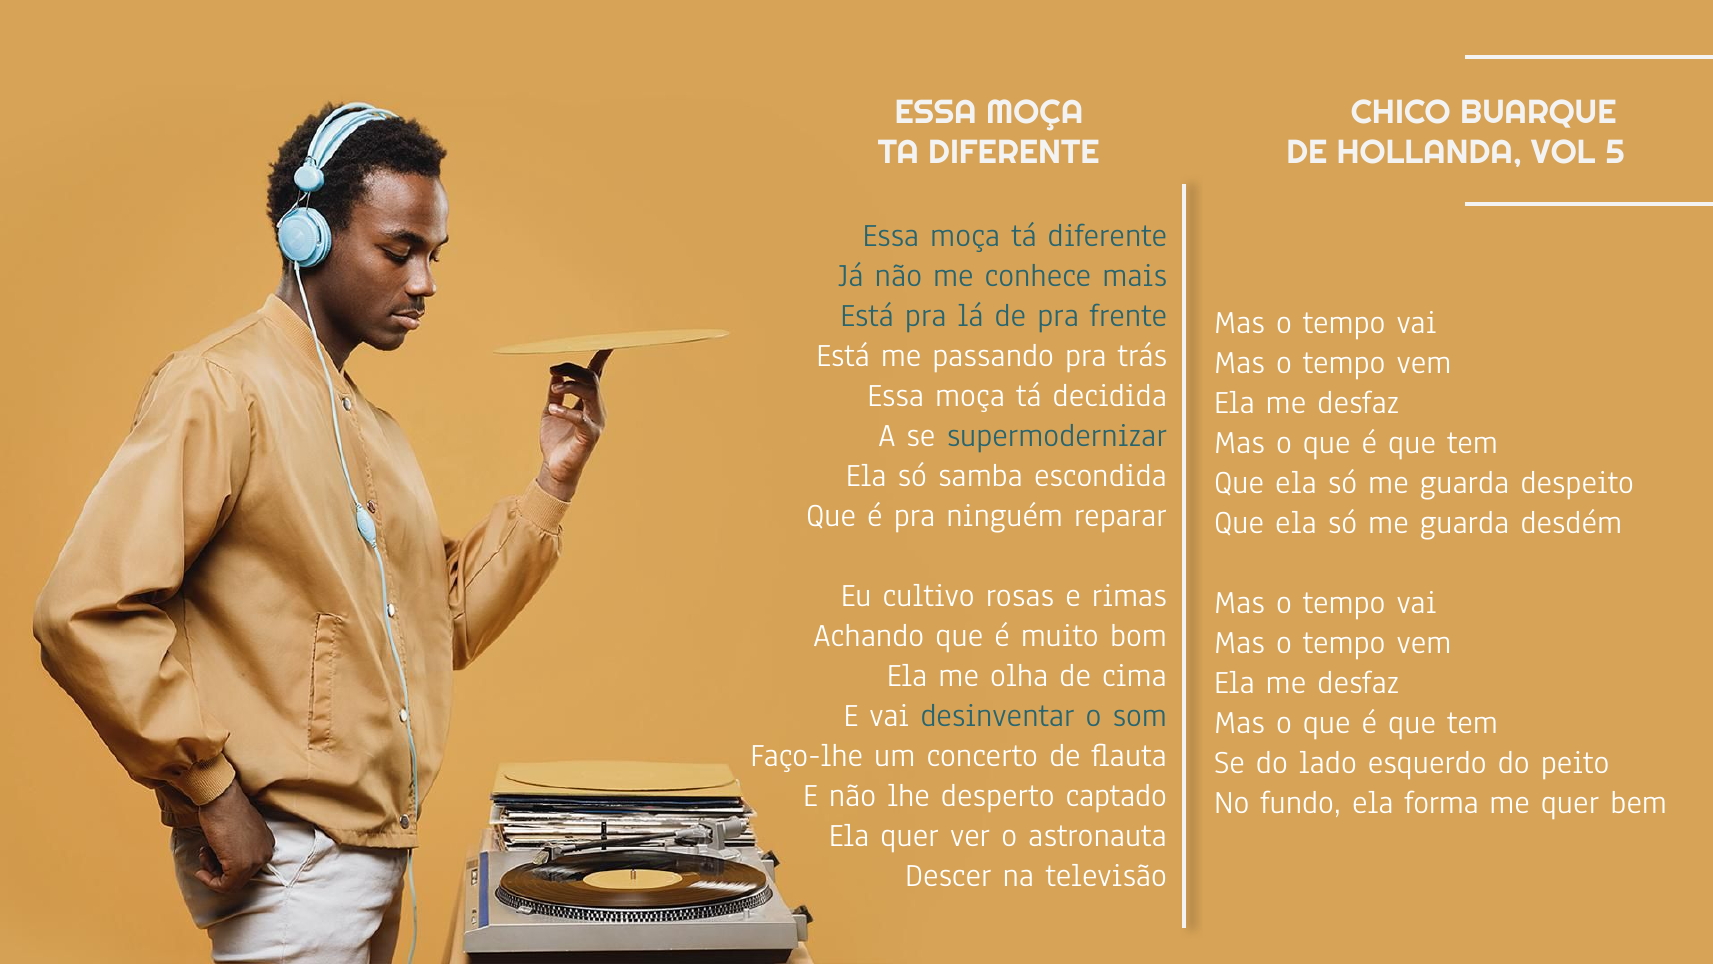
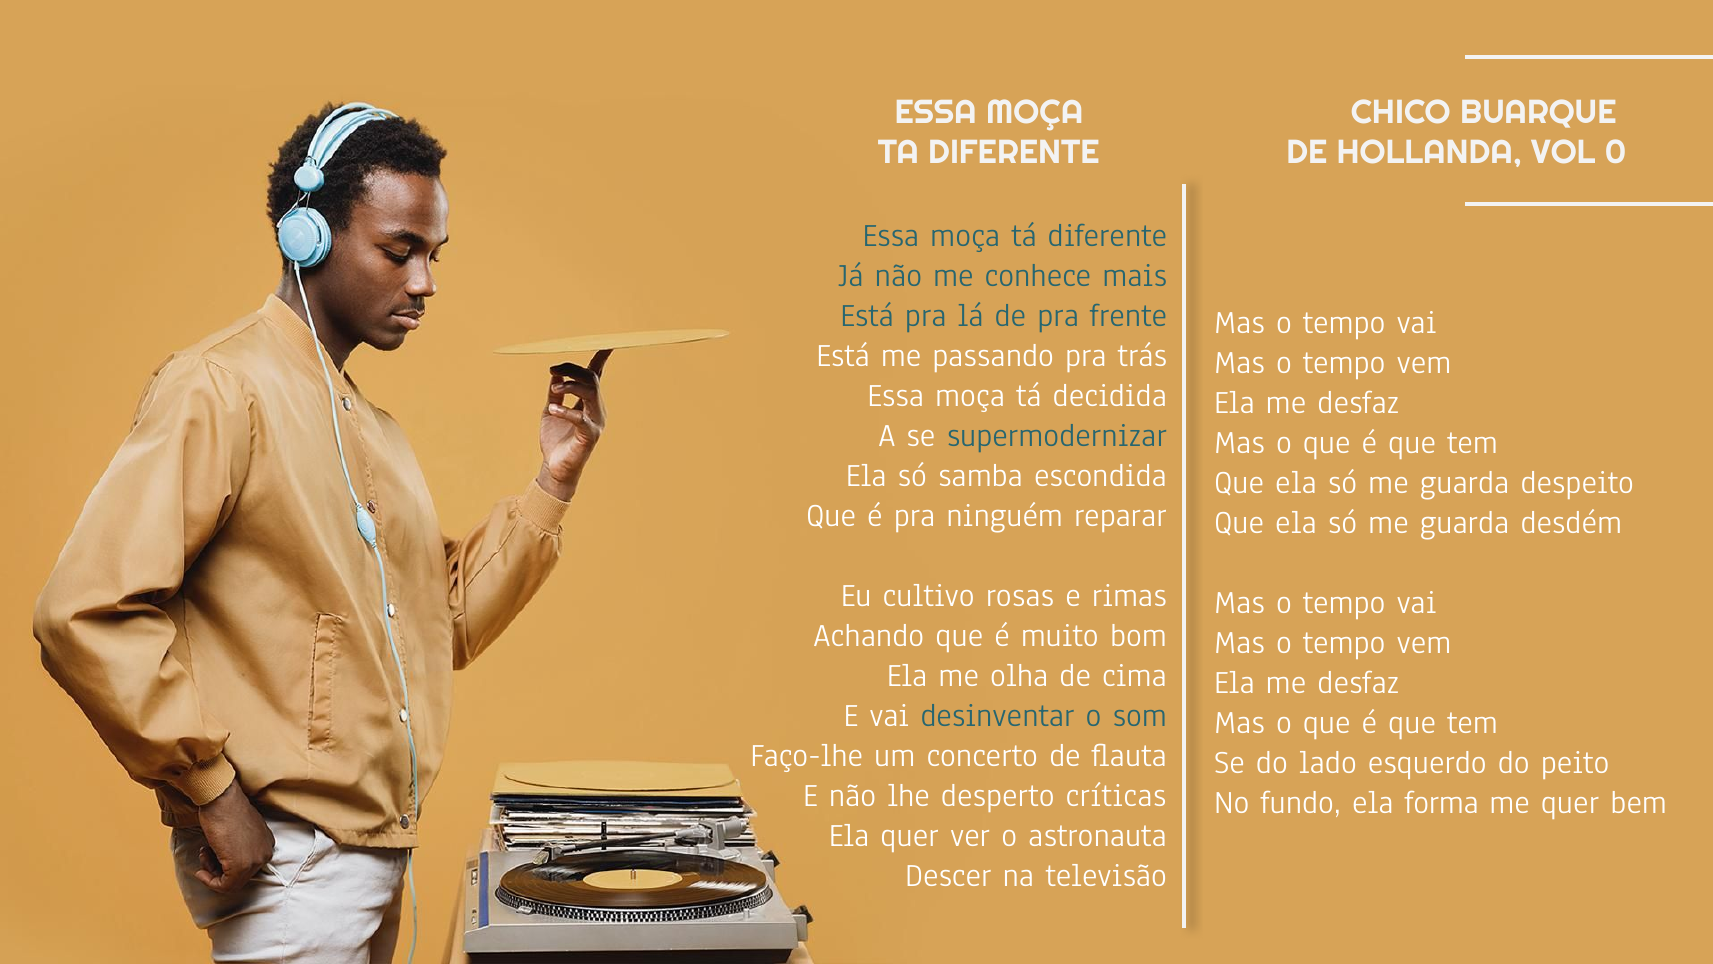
5: 5 -> 0
captado: captado -> críticas
